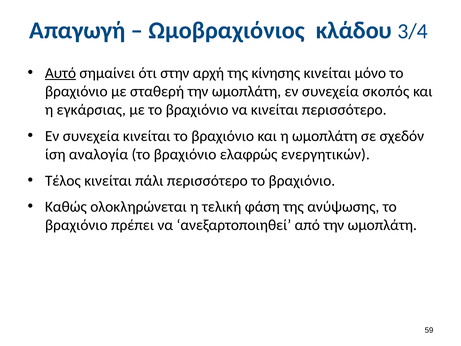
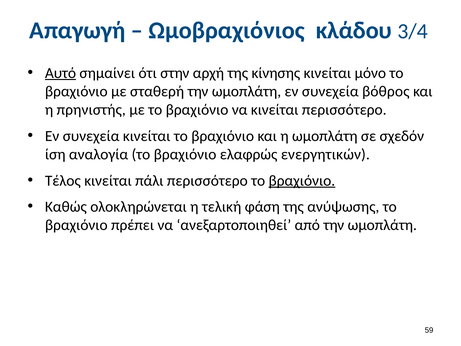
σκοπός: σκοπός -> βόθρος
εγκάρσιας: εγκάρσιας -> πρηνιστής
βραχιόνιο at (302, 180) underline: none -> present
